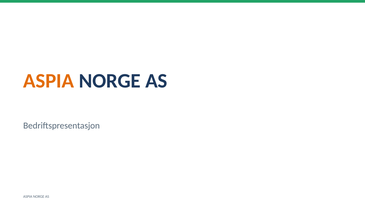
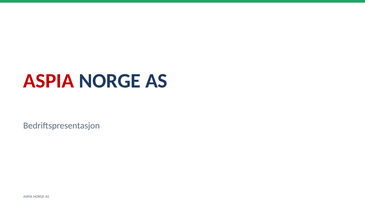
ASPIA at (49, 81) colour: orange -> red
